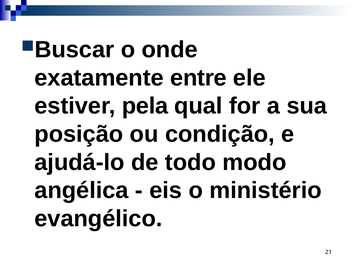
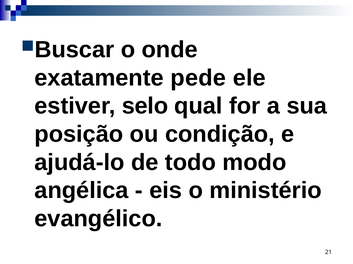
entre: entre -> pede
pela: pela -> selo
